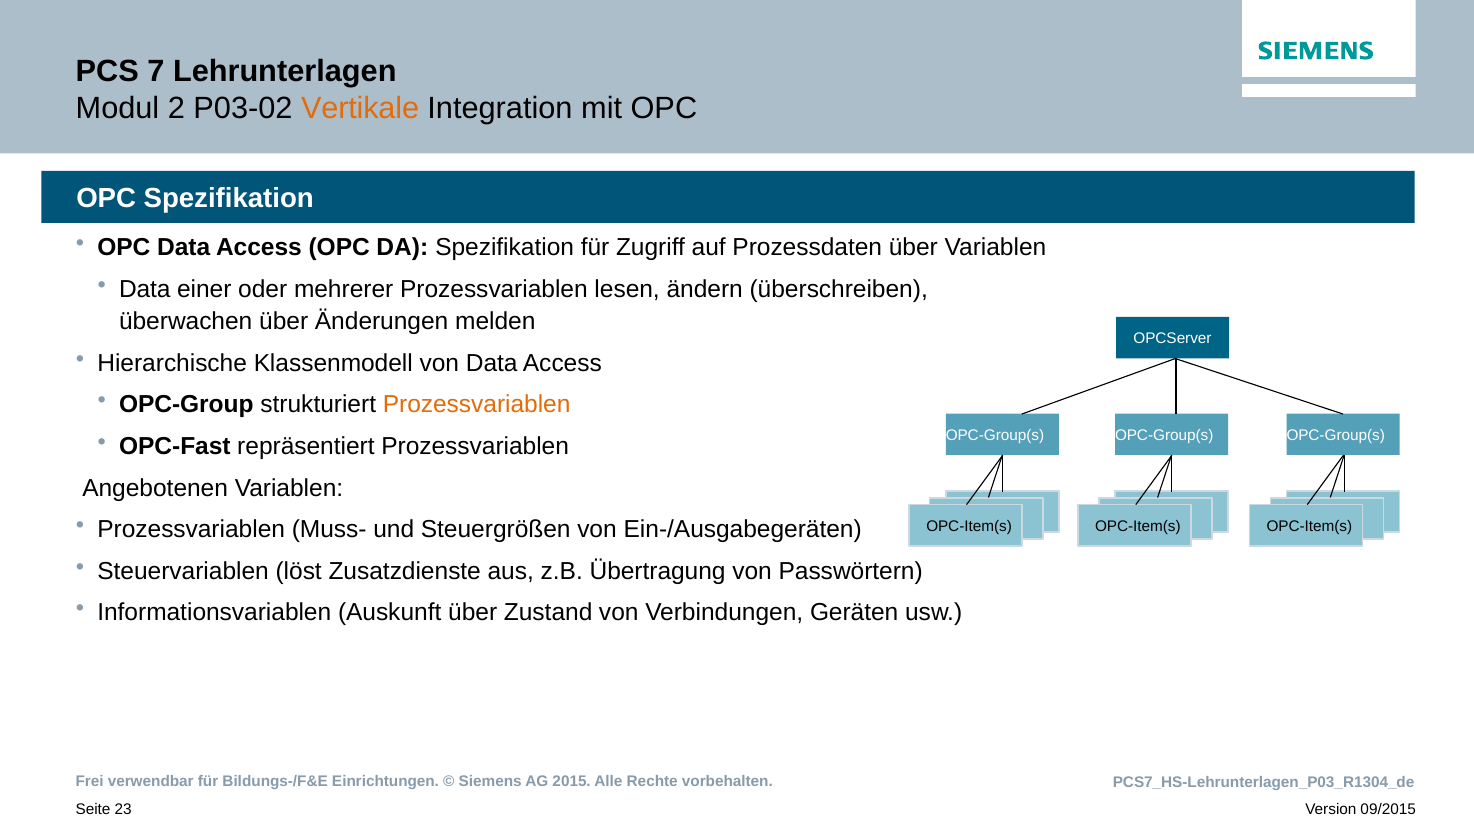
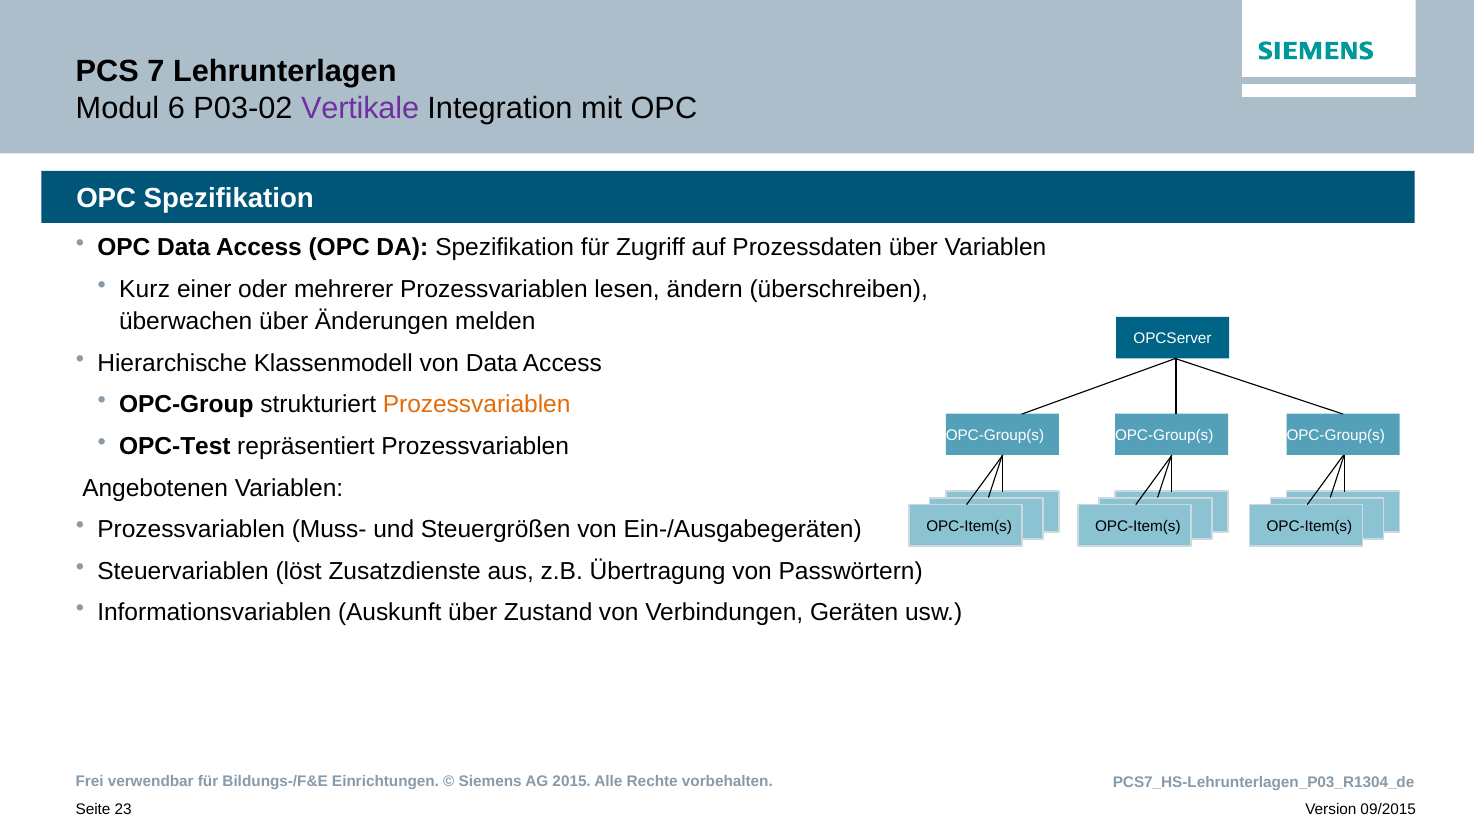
2: 2 -> 6
Vertikale colour: orange -> purple
Data at (145, 289): Data -> Kurz
OPC-Fast: OPC-Fast -> OPC-Test
